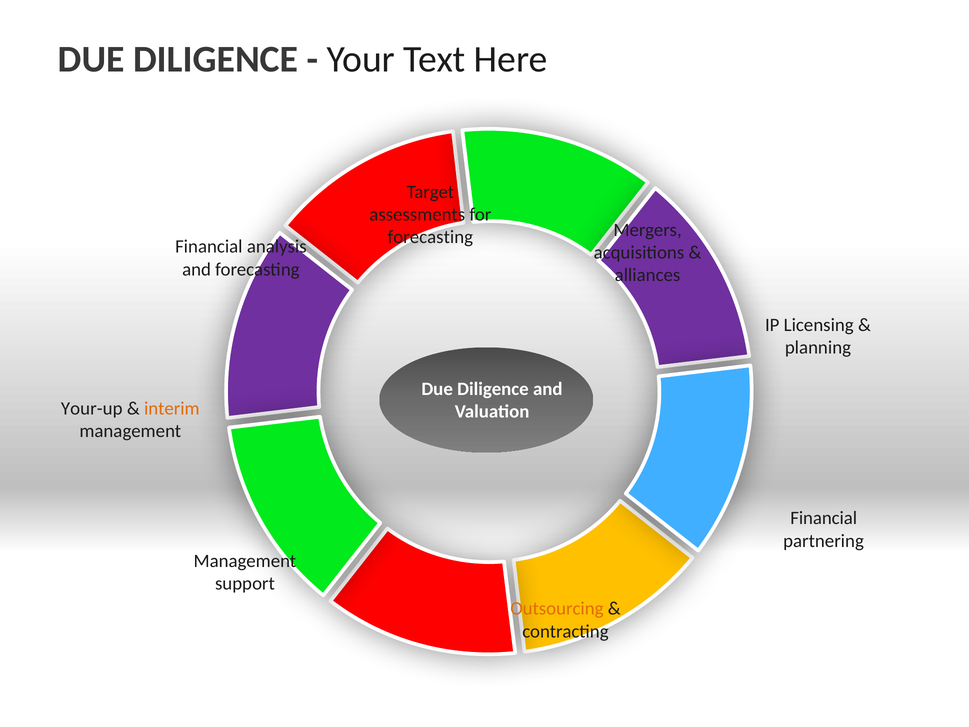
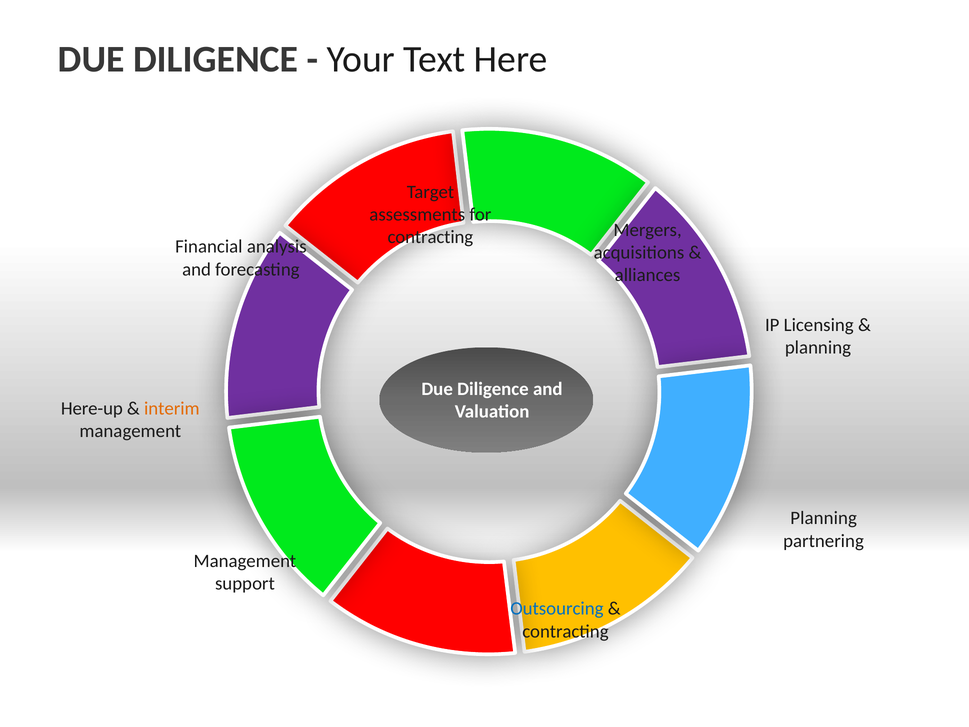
forecasting at (430, 237): forecasting -> contracting
Your-up: Your-up -> Here-up
Financial at (824, 518): Financial -> Planning
Outsourcing colour: orange -> blue
